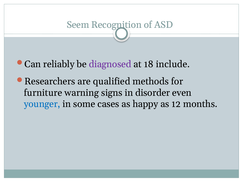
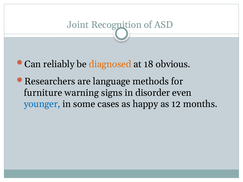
Seem: Seem -> Joint
diagnosed colour: purple -> orange
include: include -> obvious
qualified: qualified -> language
